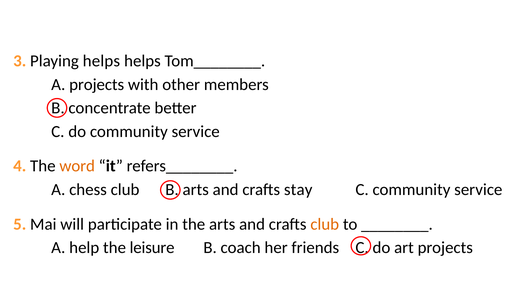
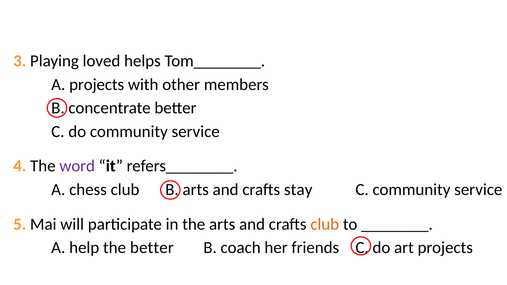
Playing helps: helps -> loved
word colour: orange -> purple
the leisure: leisure -> better
